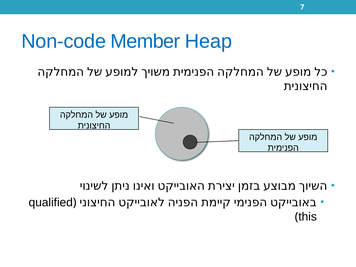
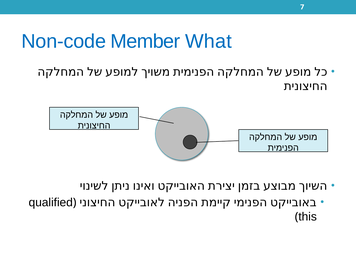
Heap: Heap -> What
